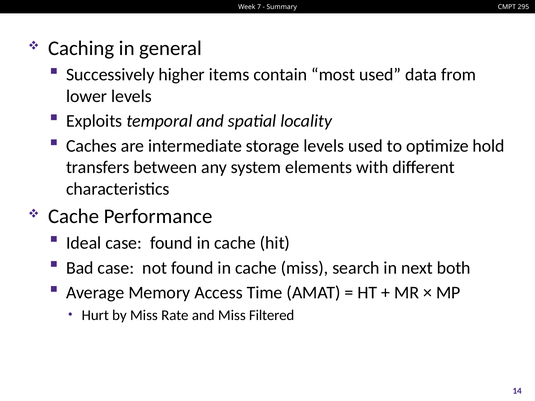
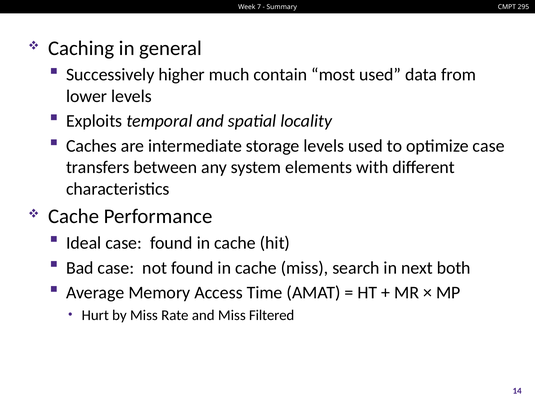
items: items -> much
optimize hold: hold -> case
